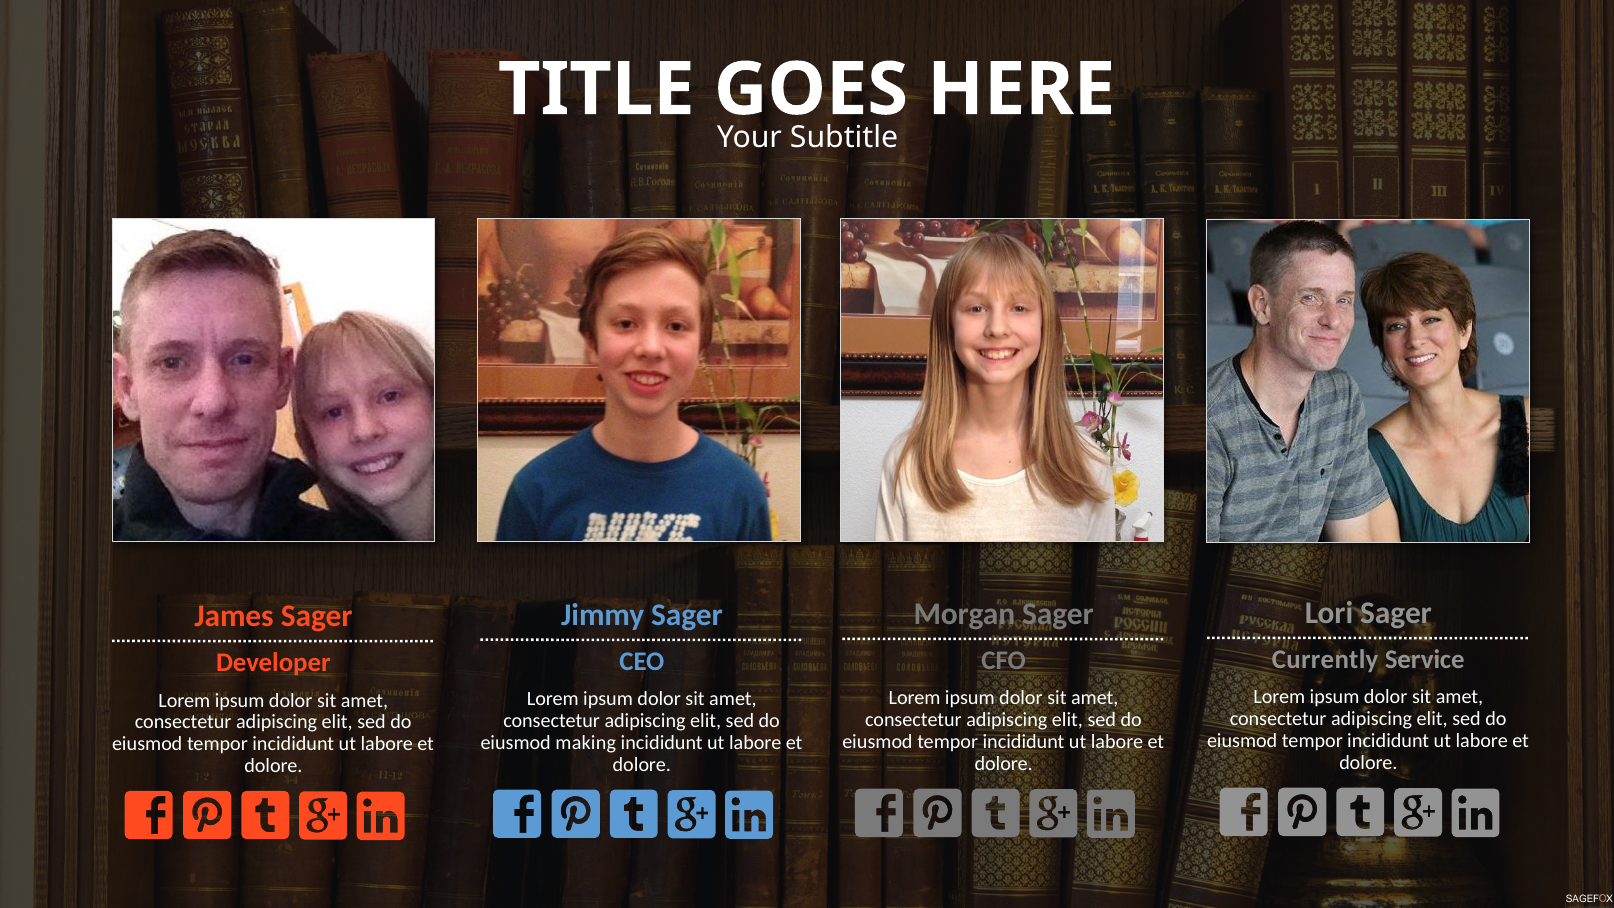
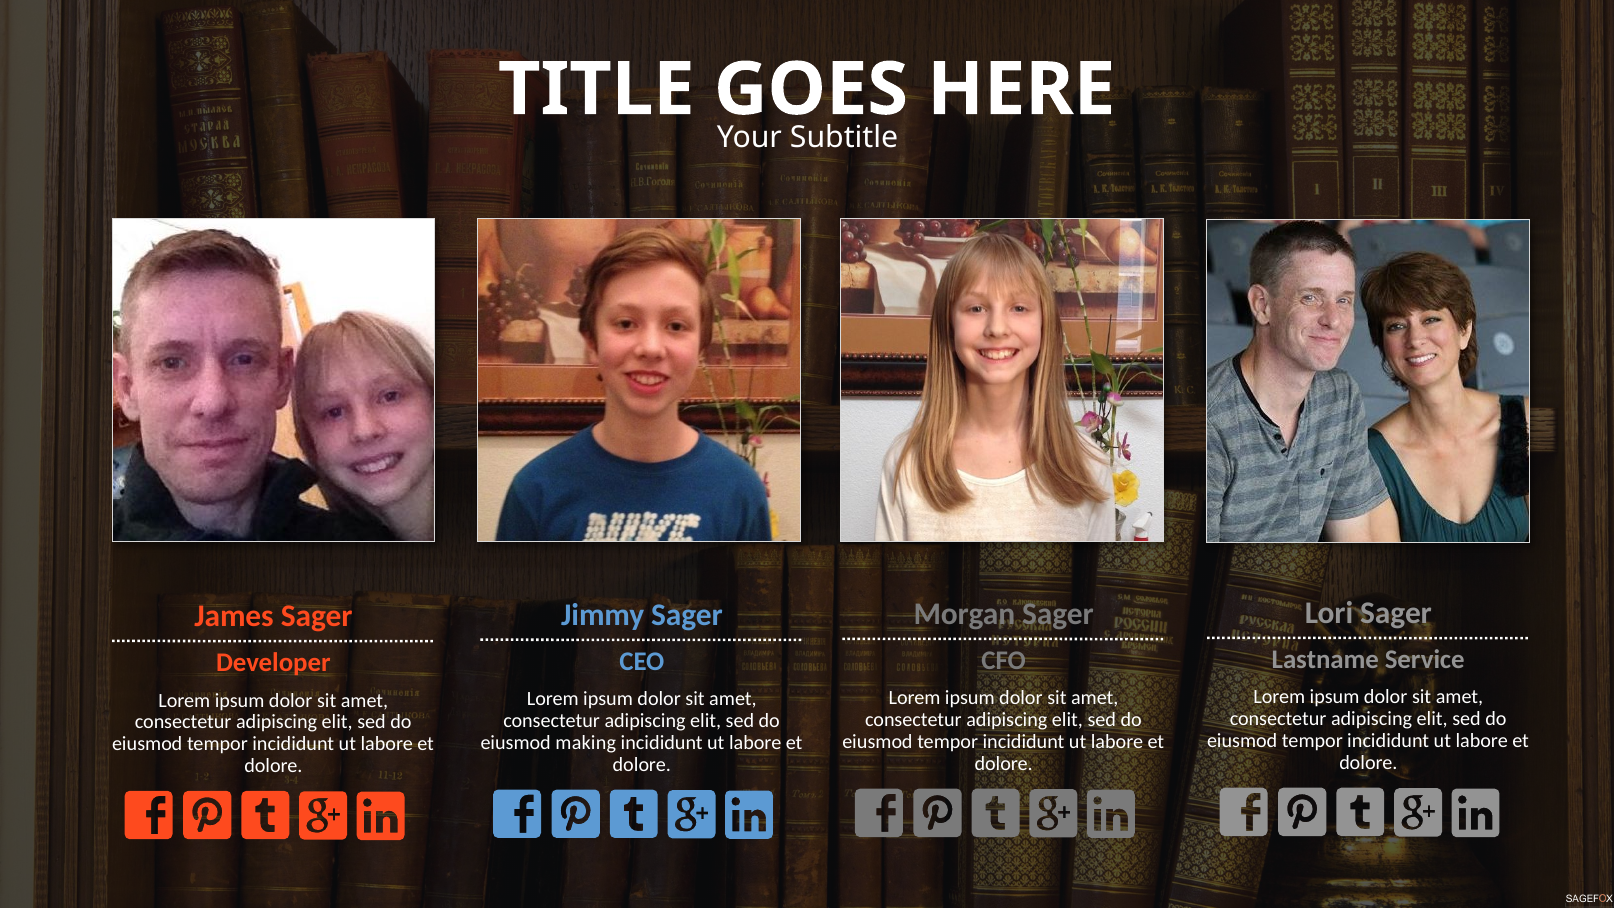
Currently: Currently -> Lastname
